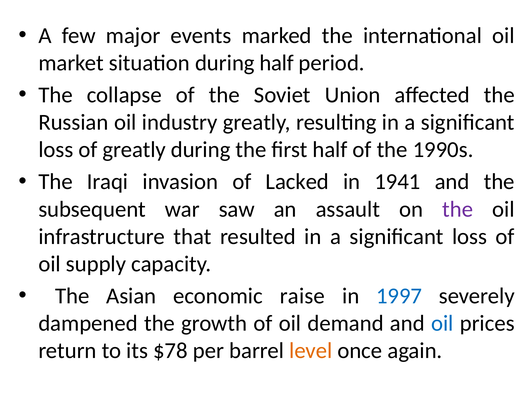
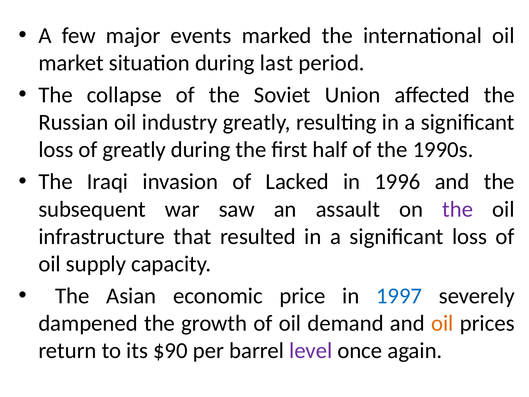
during half: half -> last
1941: 1941 -> 1996
raise: raise -> price
oil at (442, 323) colour: blue -> orange
$78: $78 -> $90
level colour: orange -> purple
